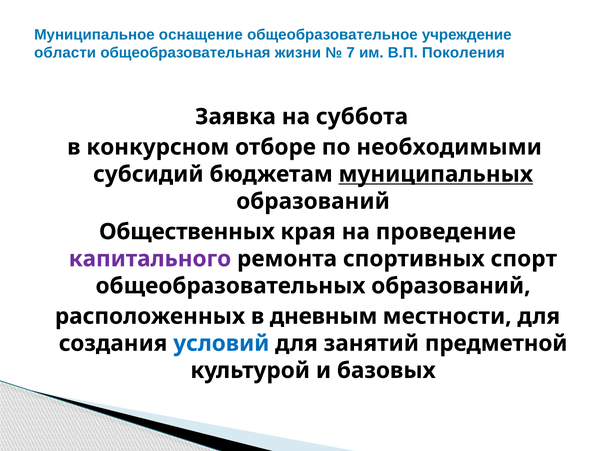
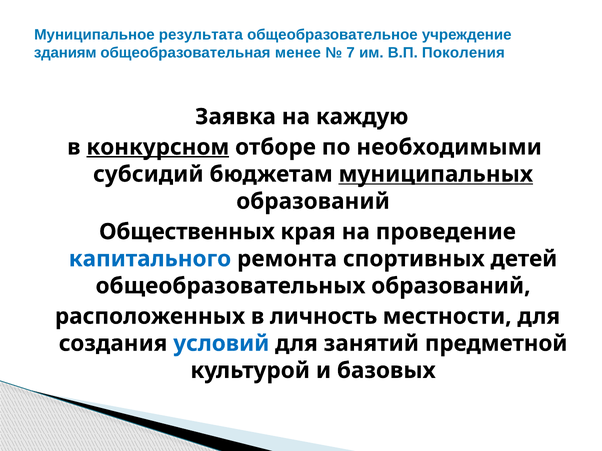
оснащение: оснащение -> результата
области: области -> зданиям
жизни: жизни -> менее
суббота: суббота -> каждую
конкурсном underline: none -> present
капитального colour: purple -> blue
спорт: спорт -> детей
дневным: дневным -> личность
